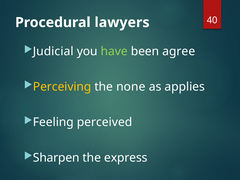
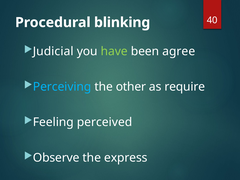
lawyers: lawyers -> blinking
Perceiving colour: yellow -> light blue
none: none -> other
applies: applies -> require
Sharpen: Sharpen -> Observe
